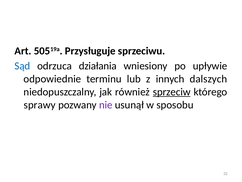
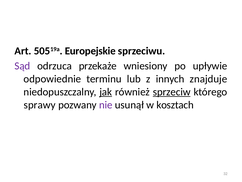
Przysługuje: Przysługuje -> Europejskie
Sąd colour: blue -> purple
działania: działania -> przekaże
dalszych: dalszych -> znajduje
jak underline: none -> present
sposobu: sposobu -> kosztach
